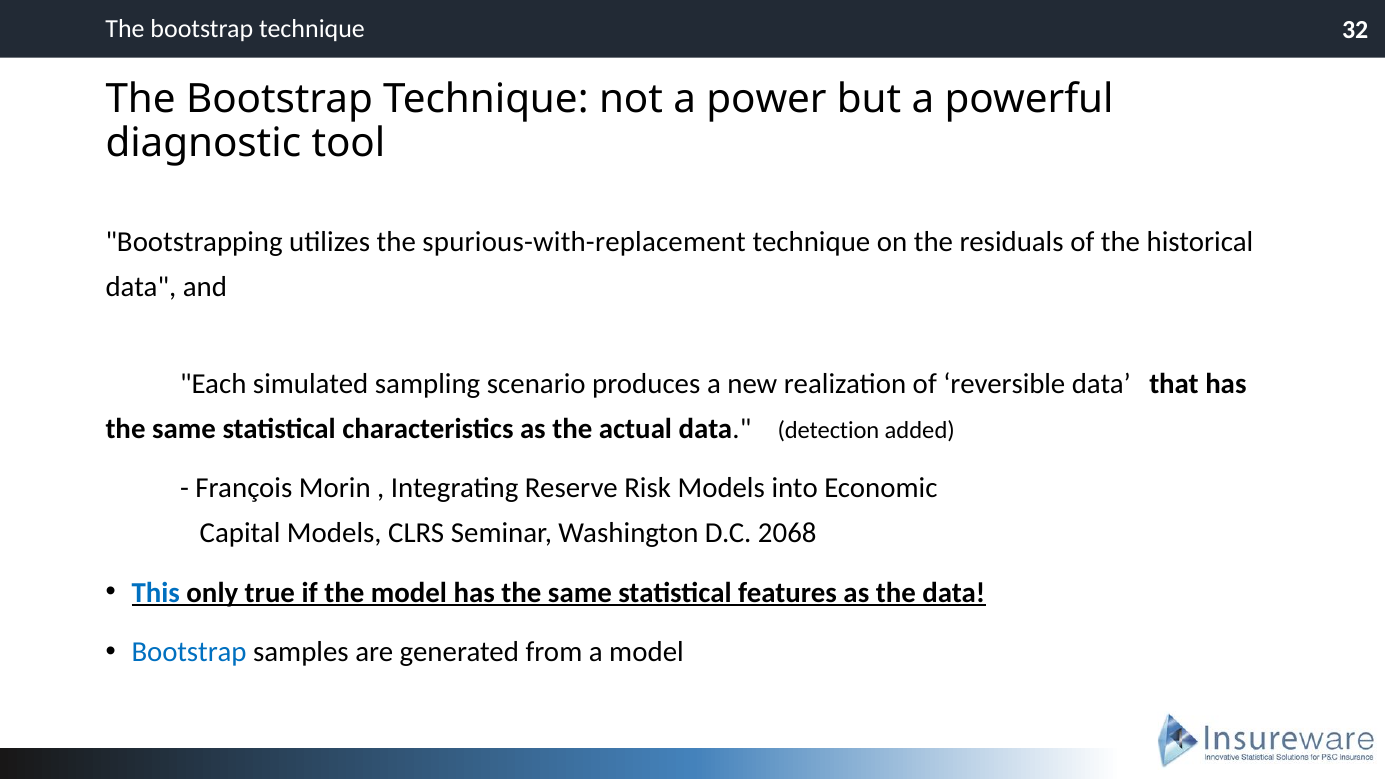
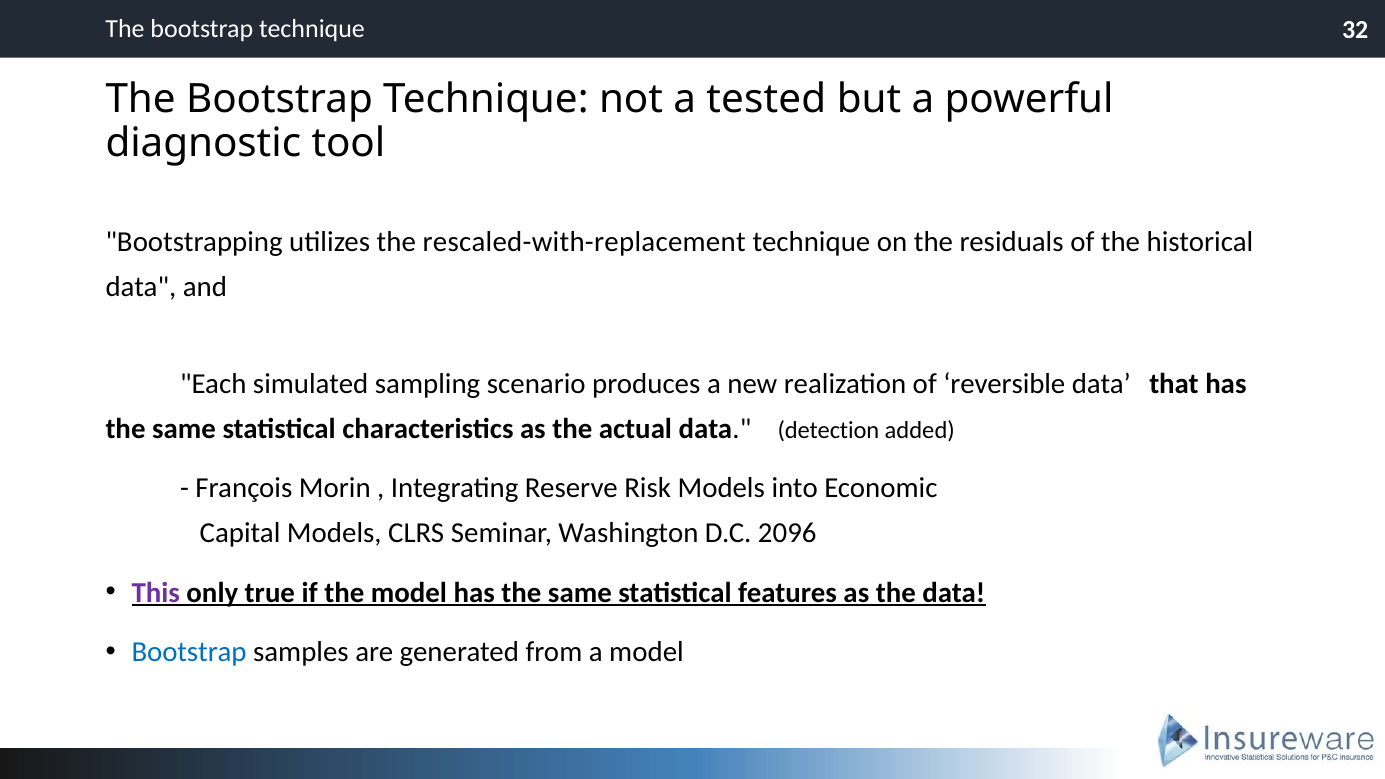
power: power -> tested
spurious-with-replacement: spurious-with-replacement -> rescaled-with-replacement
2068: 2068 -> 2096
This colour: blue -> purple
